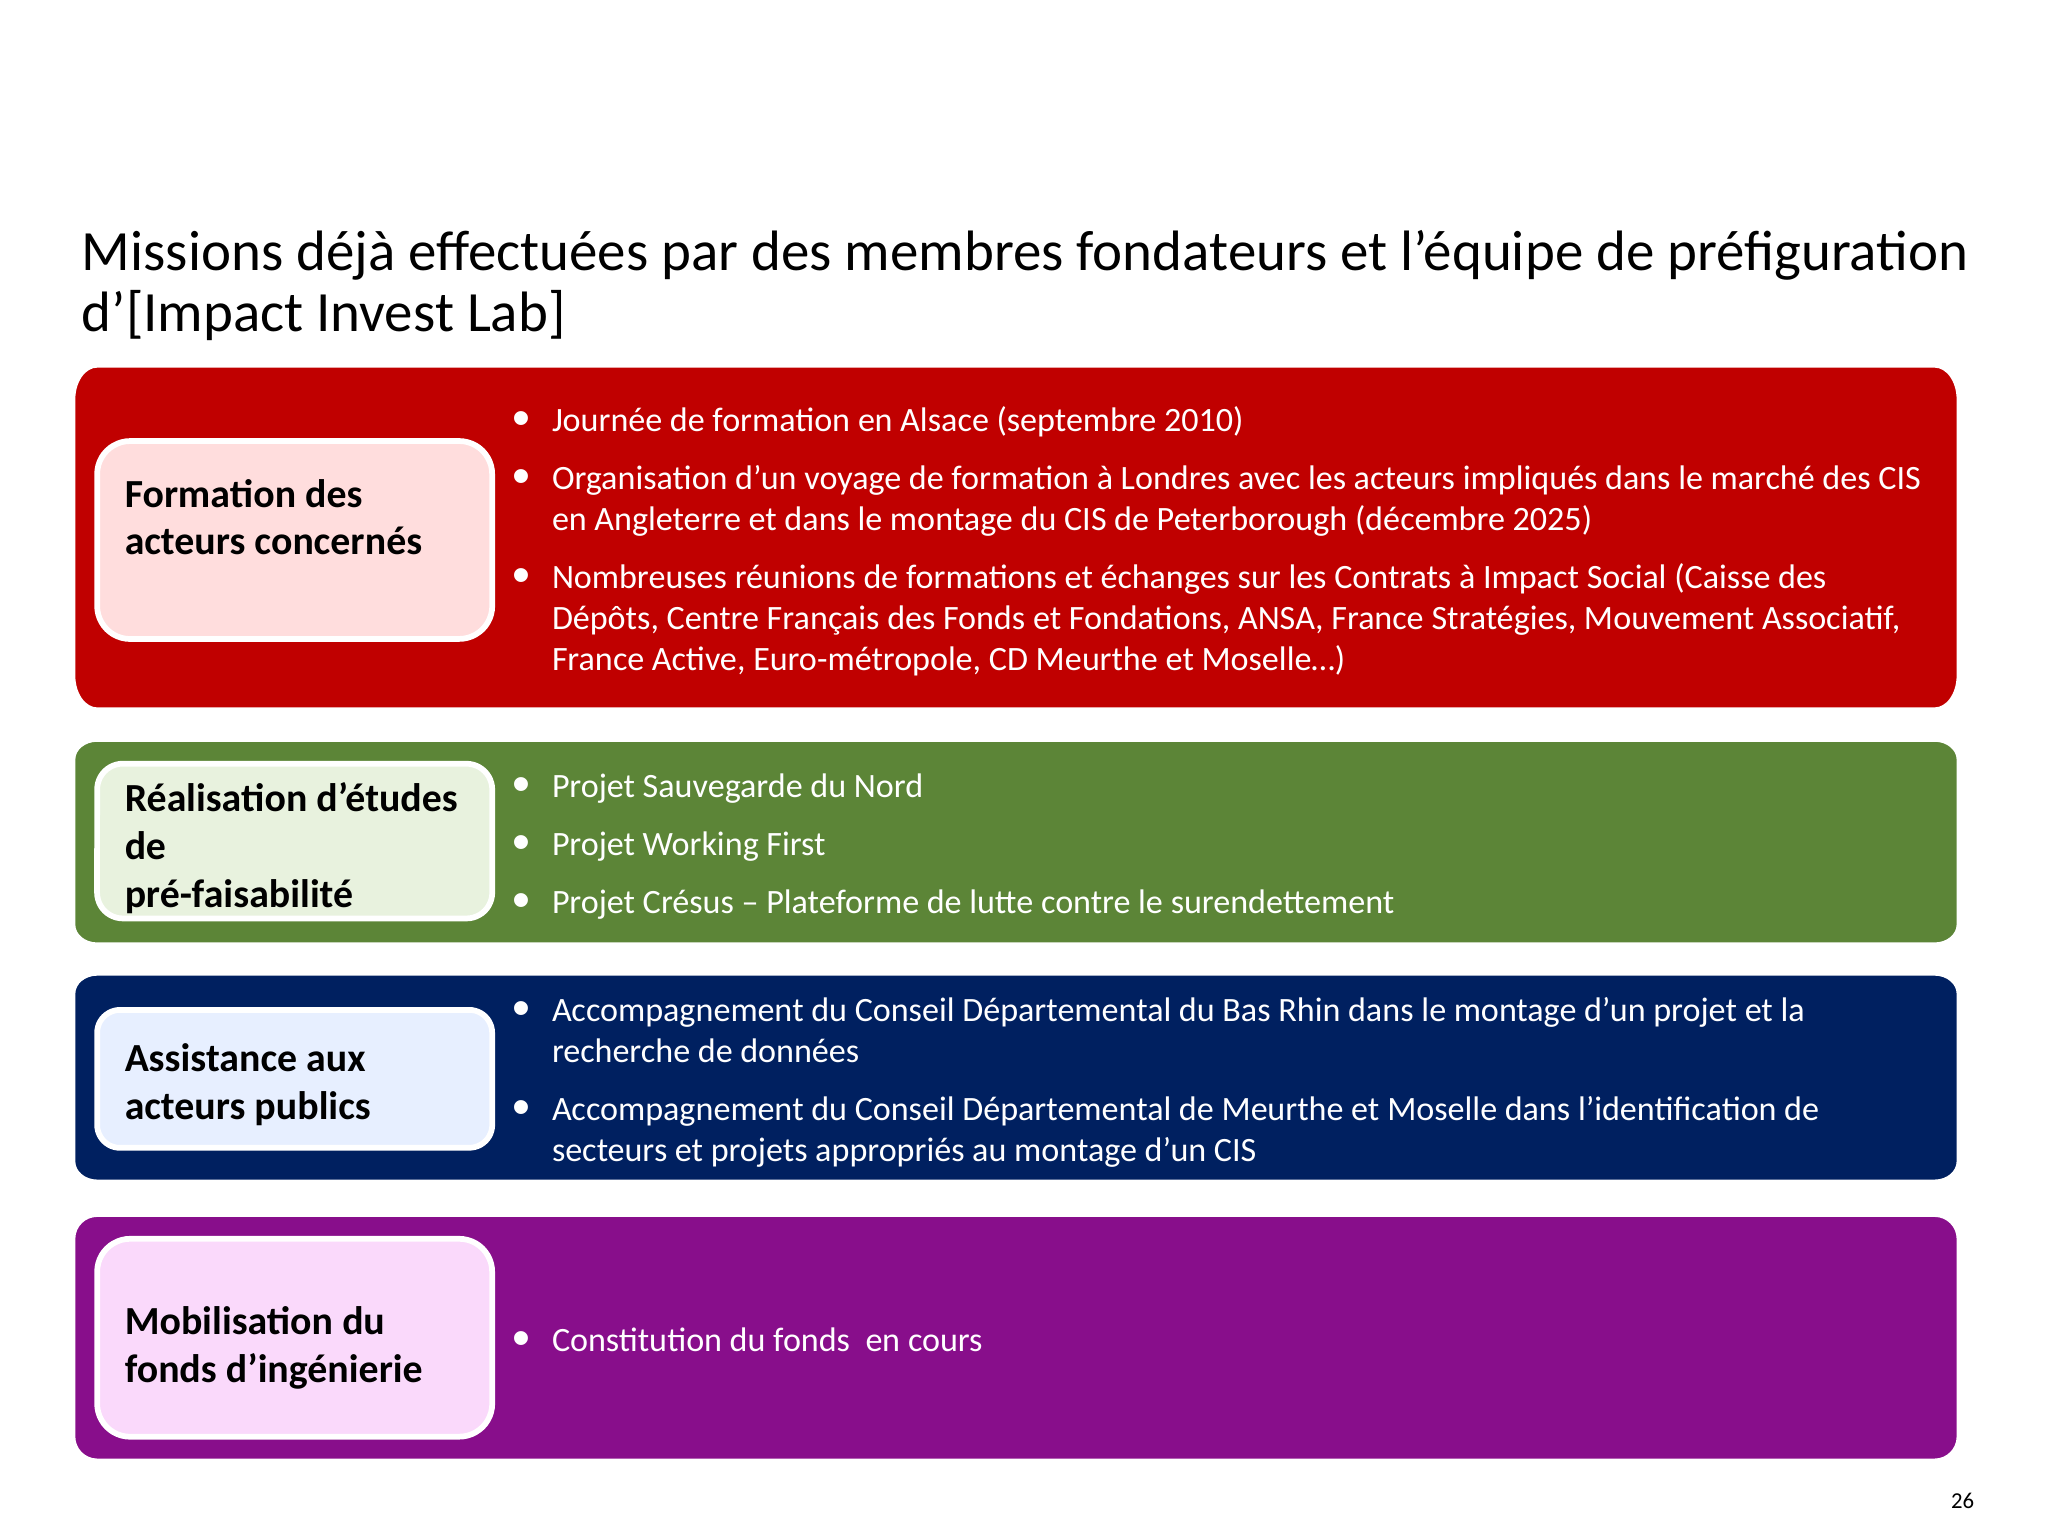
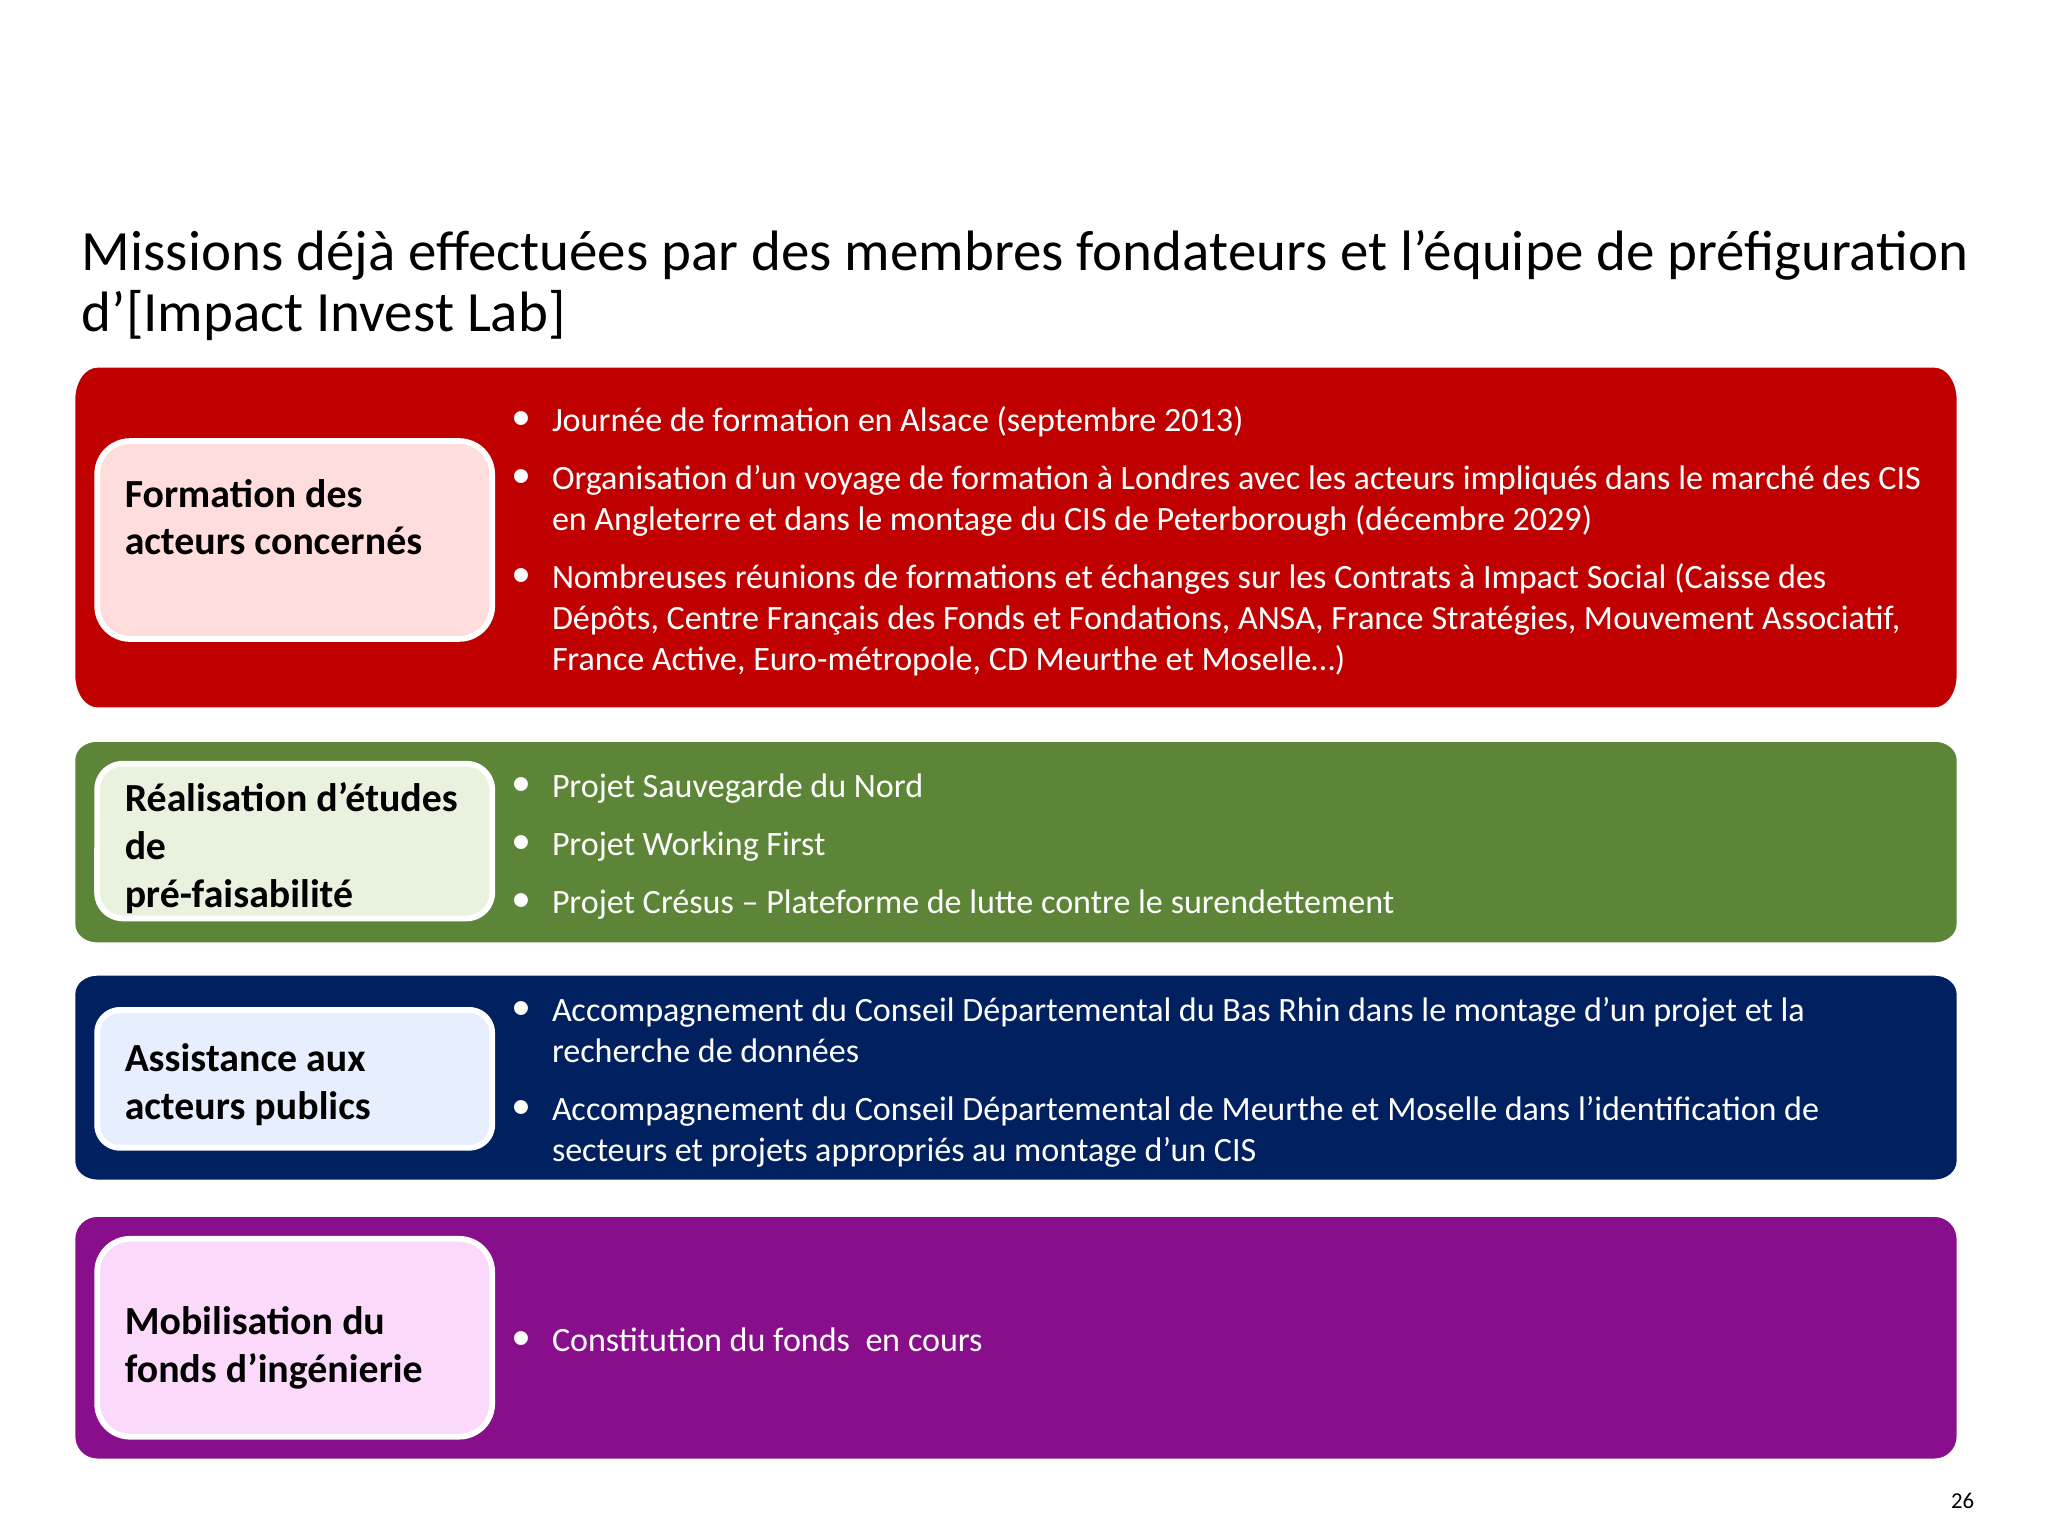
2010: 2010 -> 2013
2025: 2025 -> 2029
